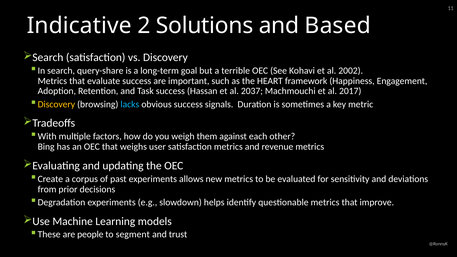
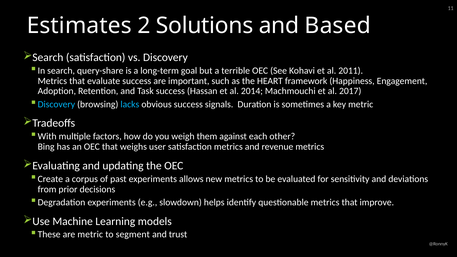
Indicative: Indicative -> Estimates
2002: 2002 -> 2011
2037: 2037 -> 2014
Discovery at (56, 104) colour: yellow -> light blue
are people: people -> metric
